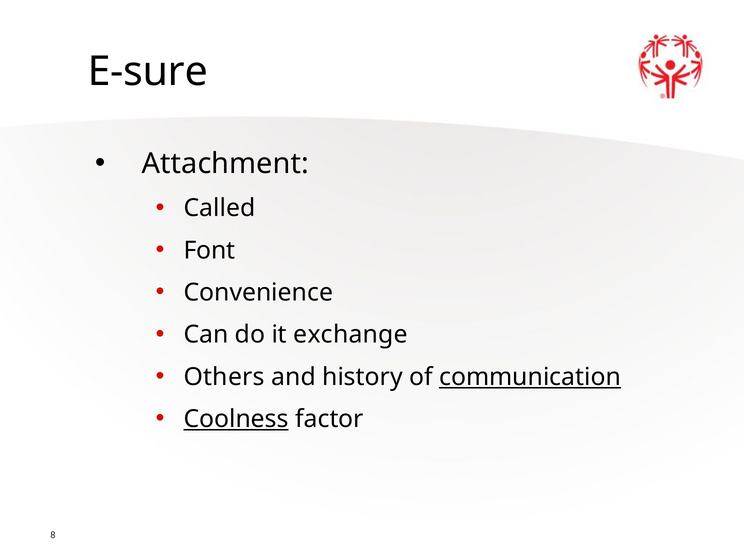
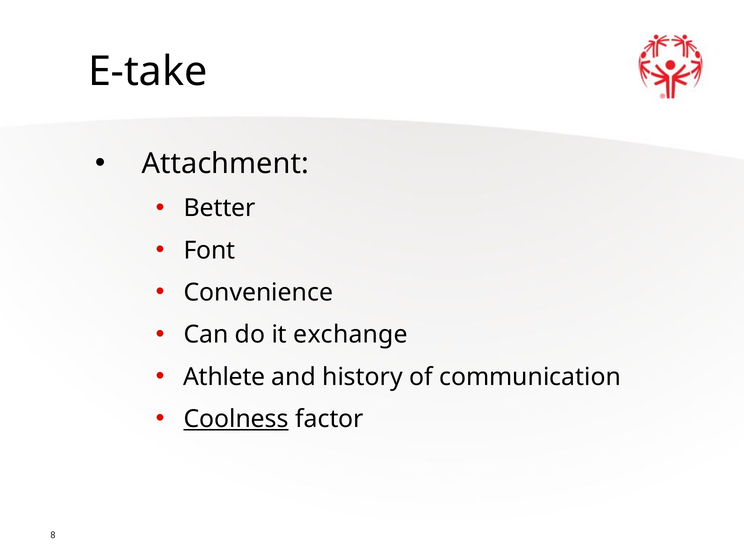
E-sure: E-sure -> E-take
Called: Called -> Better
Others: Others -> Athlete
communication underline: present -> none
